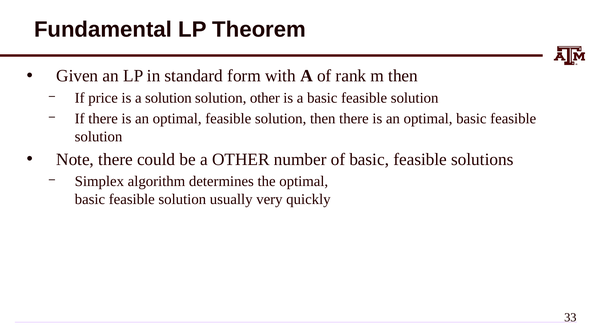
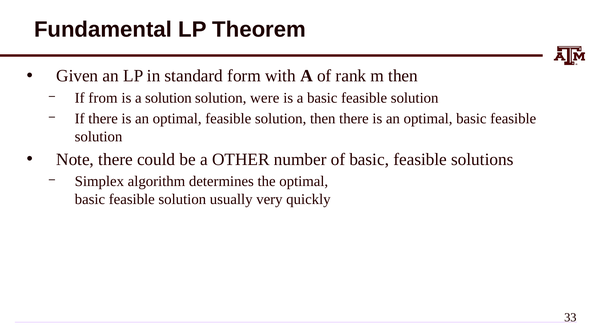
price: price -> from
solution other: other -> were
